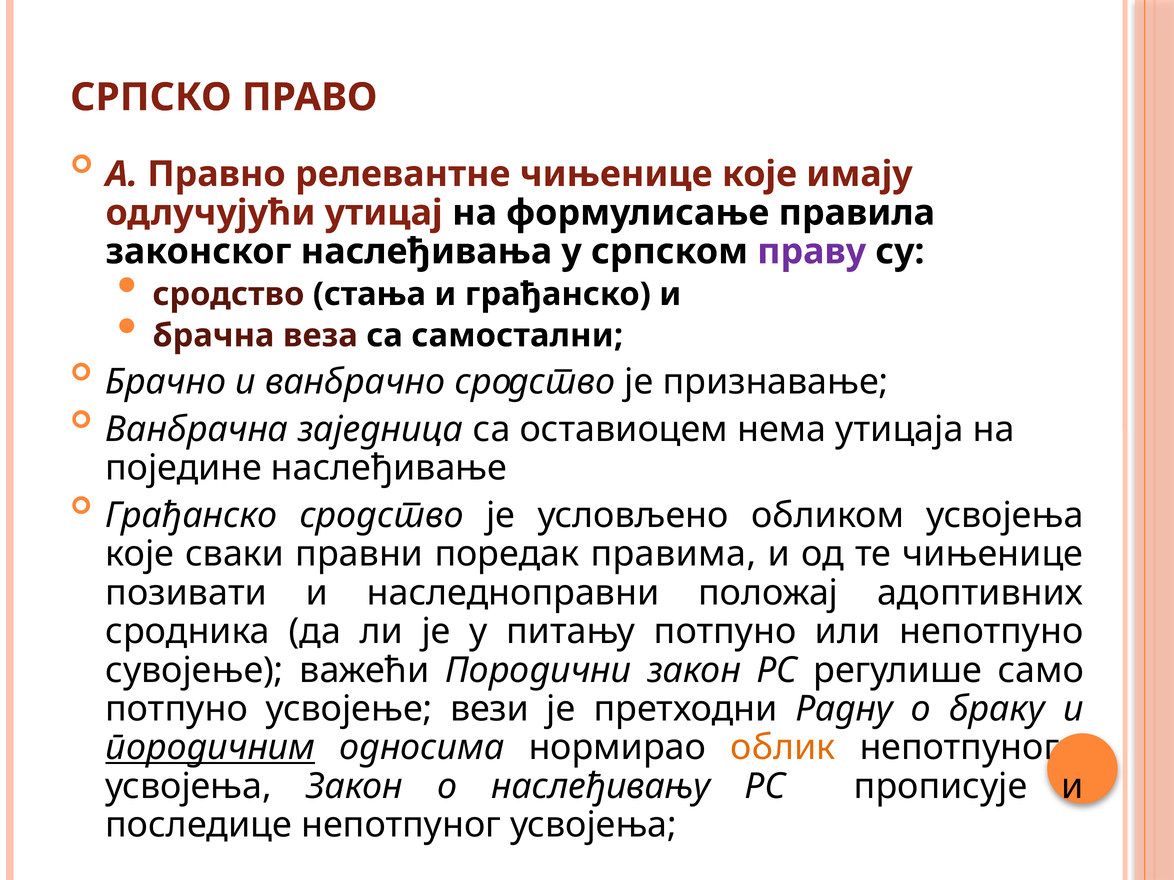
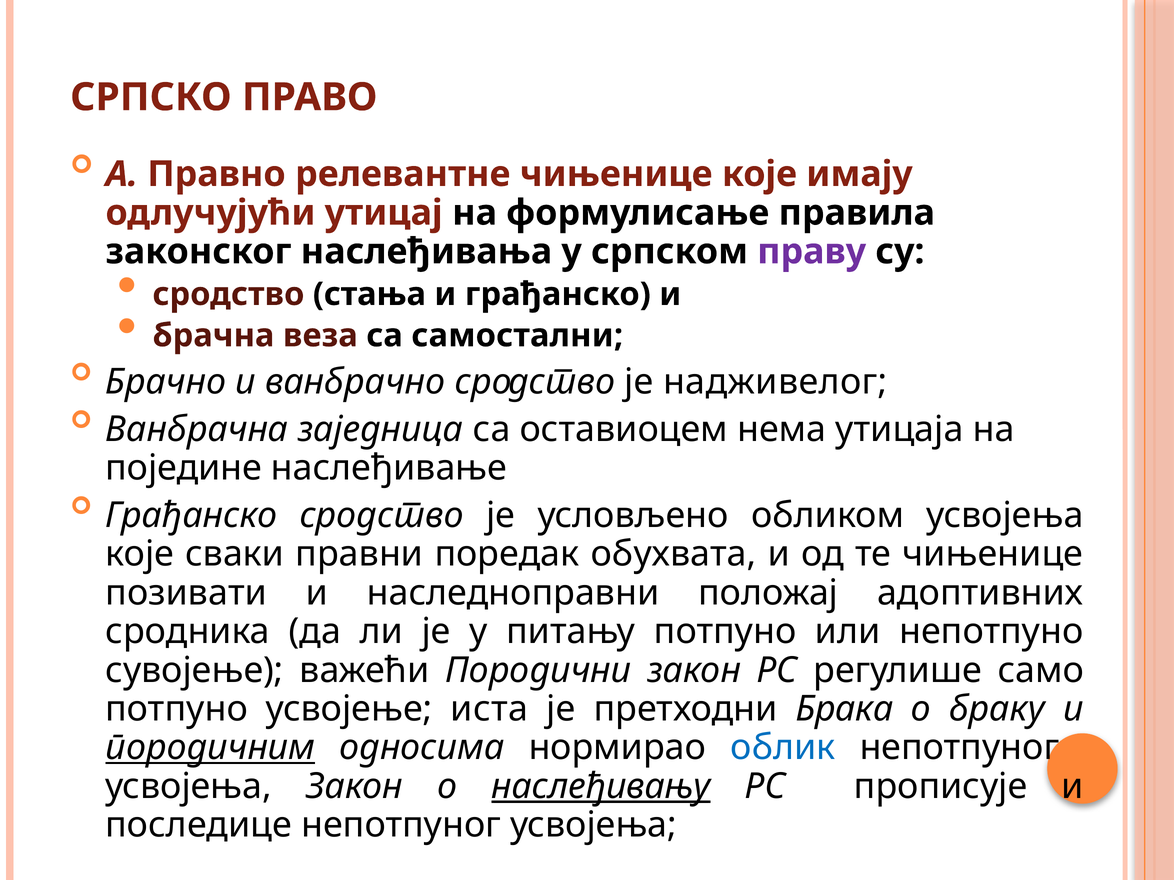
признавање: признавање -> надживелог
правима: правима -> обухвата
вези: вези -> иста
Радну: Радну -> Брака
облик colour: orange -> blue
наслеђивању underline: none -> present
